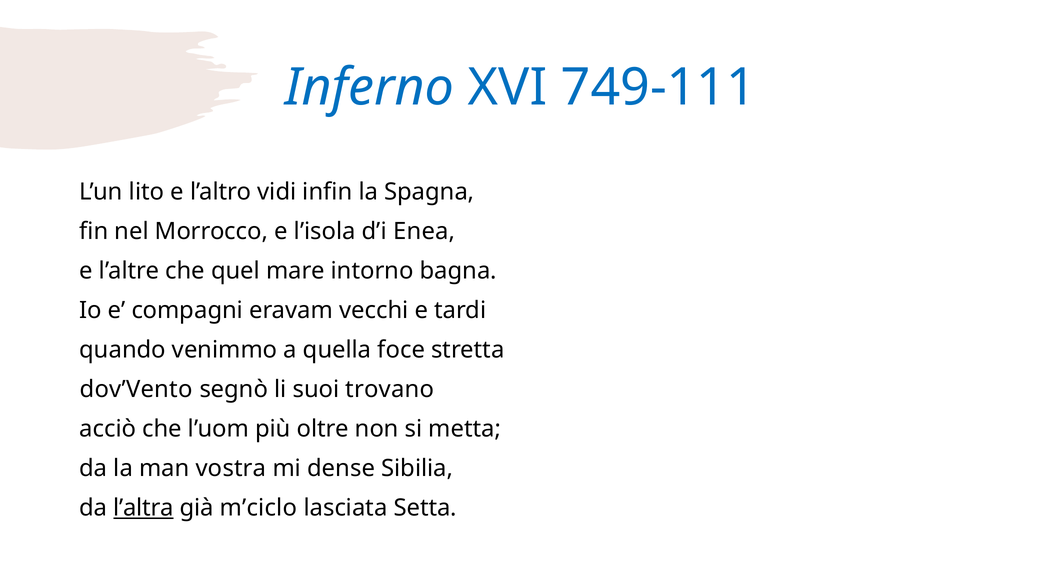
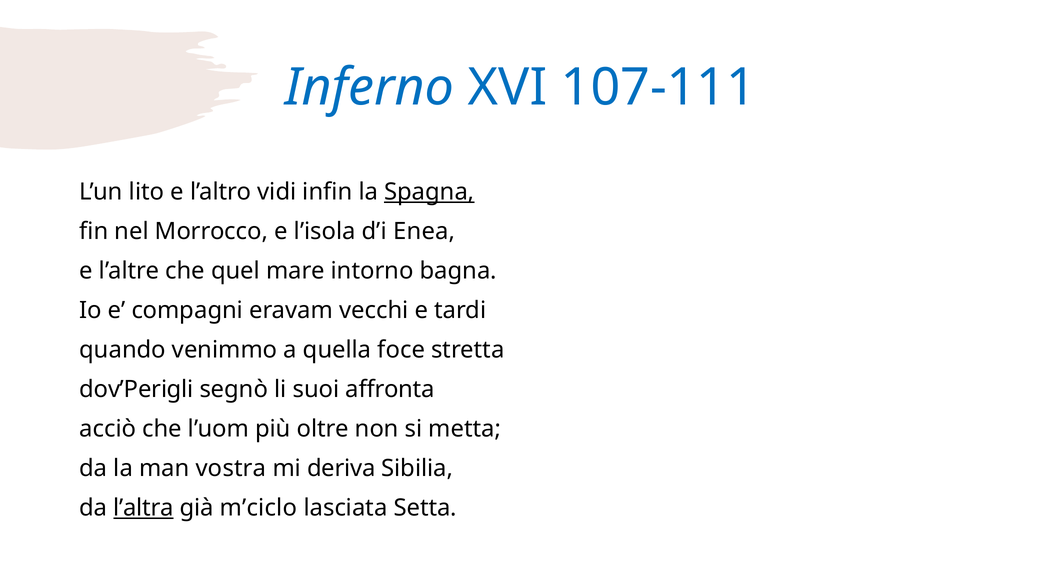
749-111: 749-111 -> 107-111
Spagna underline: none -> present
dov’Vento: dov’Vento -> dov’Perigli
trovano: trovano -> affronta
dense: dense -> deriva
